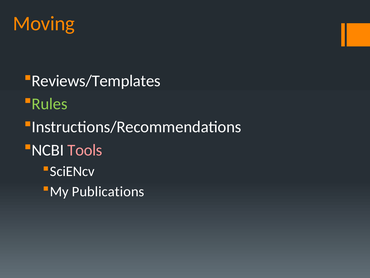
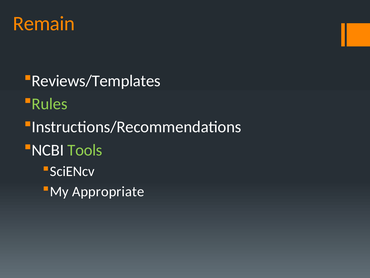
Moving: Moving -> Remain
Tools colour: pink -> light green
Publications: Publications -> Appropriate
